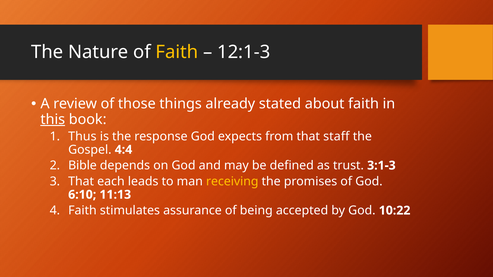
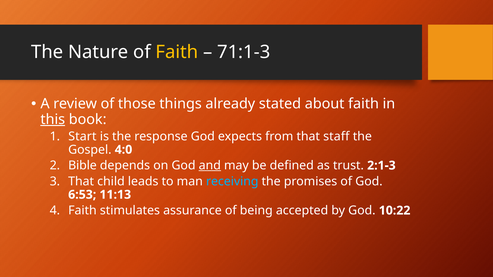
12:1-3: 12:1-3 -> 71:1-3
Thus: Thus -> Start
4:4: 4:4 -> 4:0
and underline: none -> present
3:1-3: 3:1-3 -> 2:1-3
each: each -> child
receiving colour: yellow -> light blue
6:10: 6:10 -> 6:53
